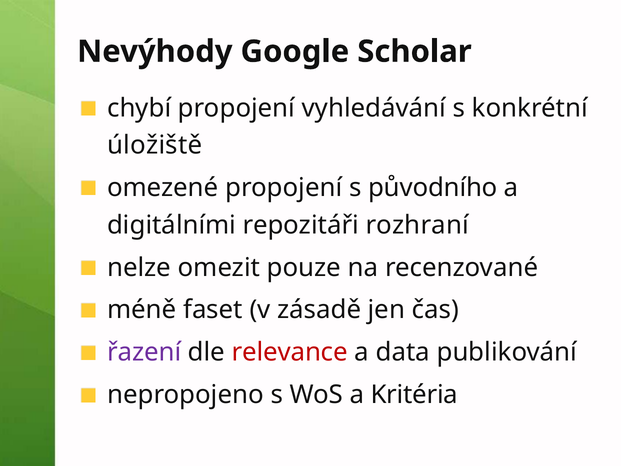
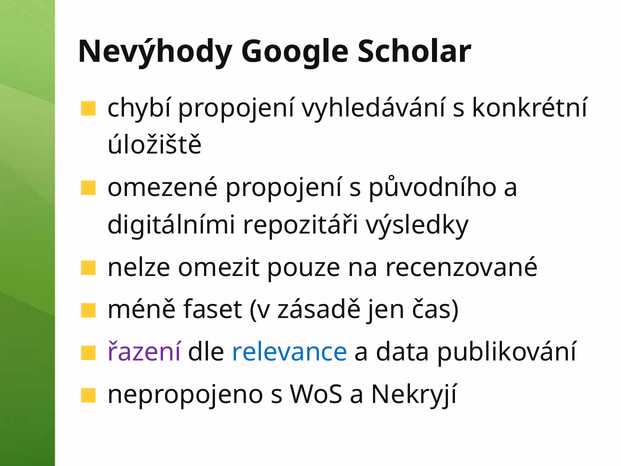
rozhraní: rozhraní -> výsledky
relevance colour: red -> blue
Kritéria: Kritéria -> Nekryjí
